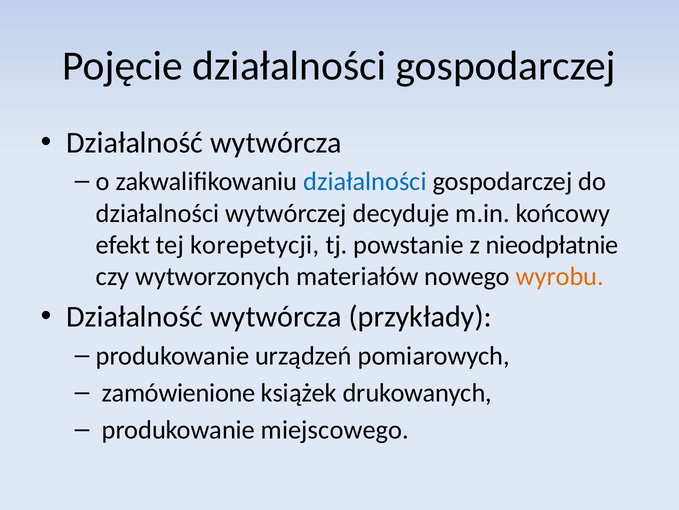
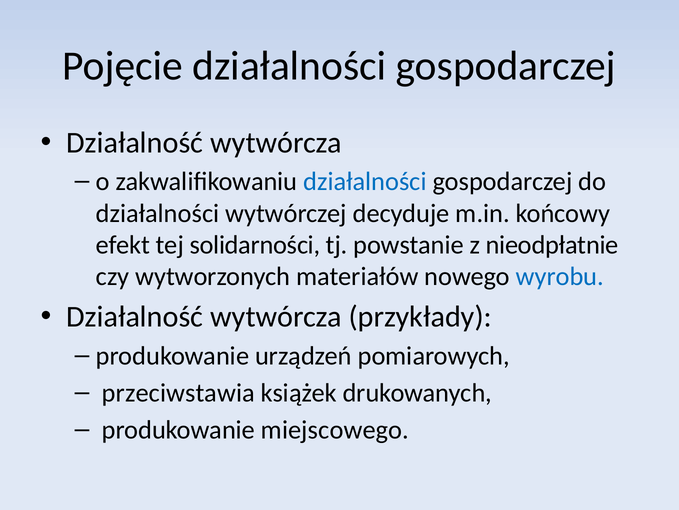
korepetycji: korepetycji -> solidarności
wyrobu colour: orange -> blue
zamówienione: zamówienione -> przeciwstawia
